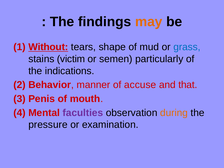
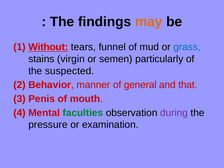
shape: shape -> funnel
victim: victim -> virgin
indications: indications -> suspected
accuse: accuse -> general
faculties colour: purple -> green
during colour: orange -> purple
